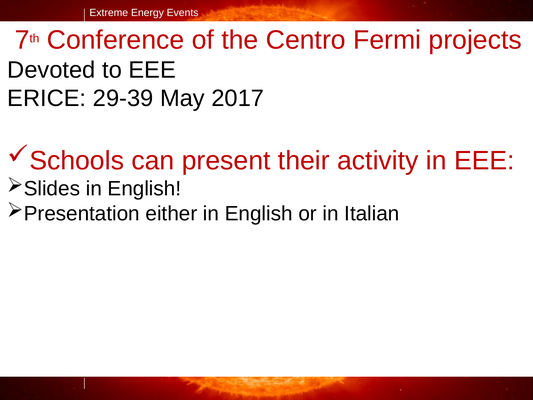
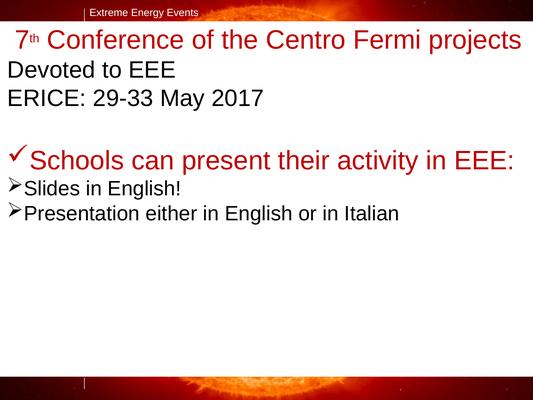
29-39: 29-39 -> 29-33
